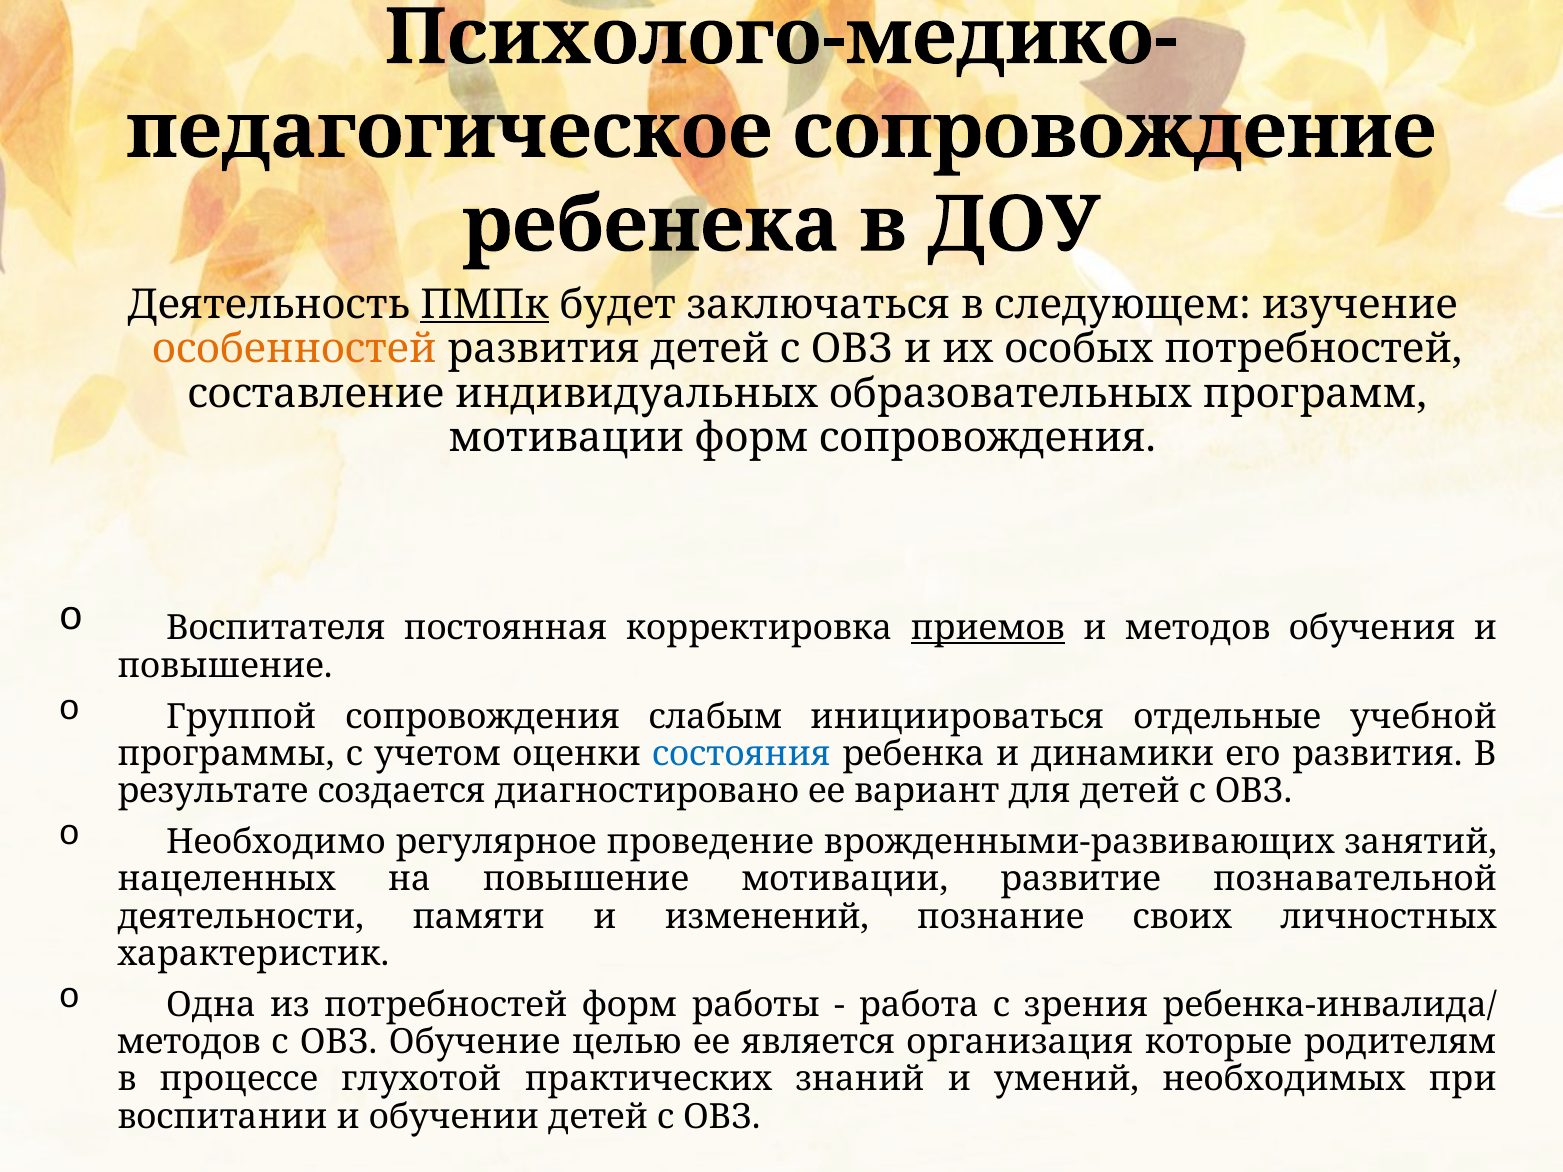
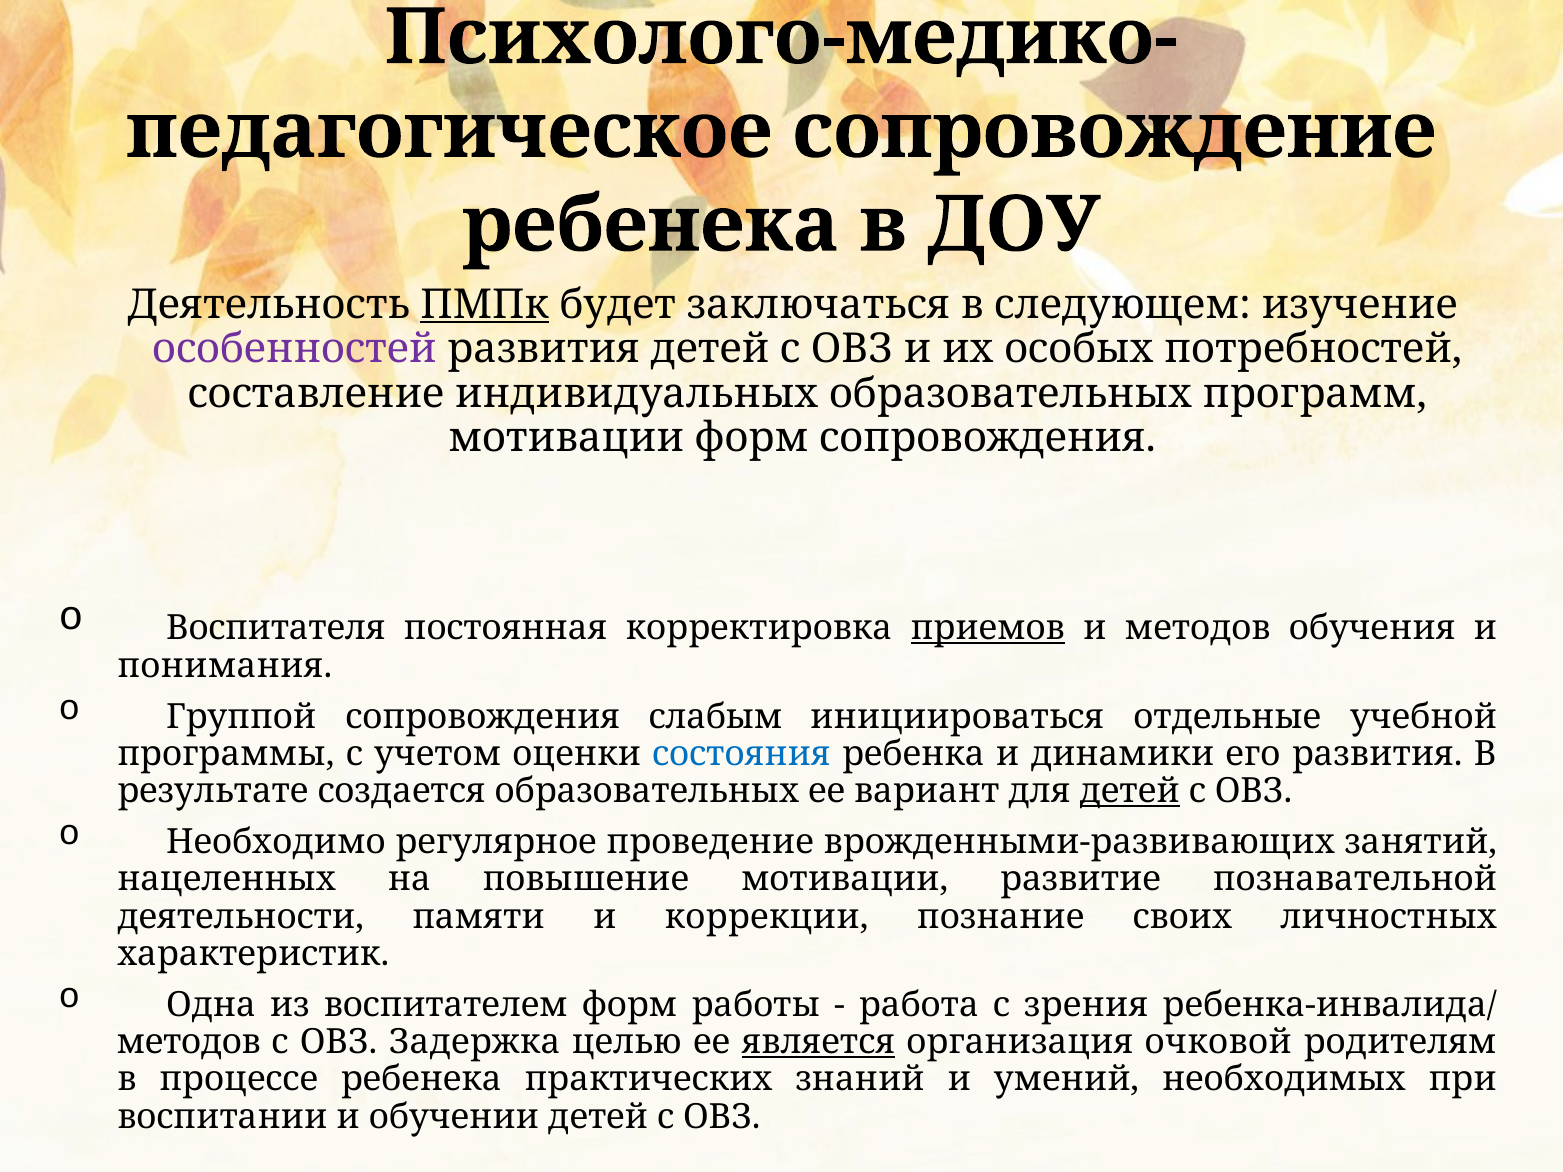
особенностей colour: orange -> purple
повышение at (225, 666): повышение -> понимания
создается диагностировано: диагностировано -> образовательных
детей at (1130, 792) underline: none -> present
изменений: изменений -> коррекции
из потребностей: потребностей -> воспитателем
Обучение: Обучение -> Задержка
является underline: none -> present
которые: которые -> очковой
процессе глухотой: глухотой -> ребенека
